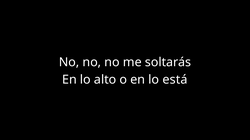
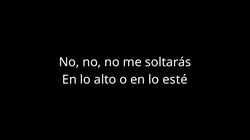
está: está -> esté
